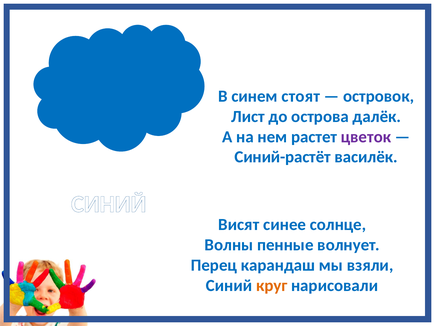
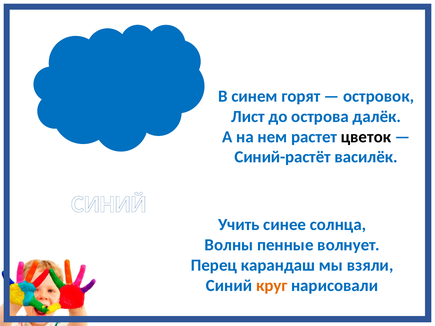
стоят: стоят -> горят
цветок colour: purple -> black
Висят: Висят -> Учить
солнце: солнце -> солнца
